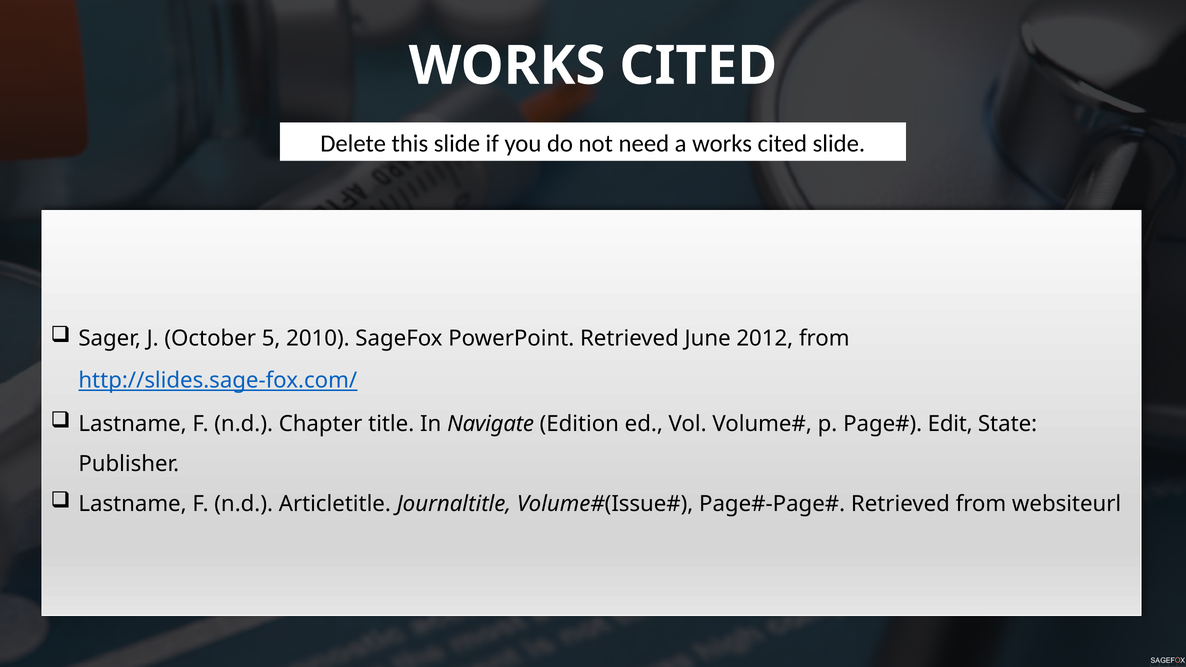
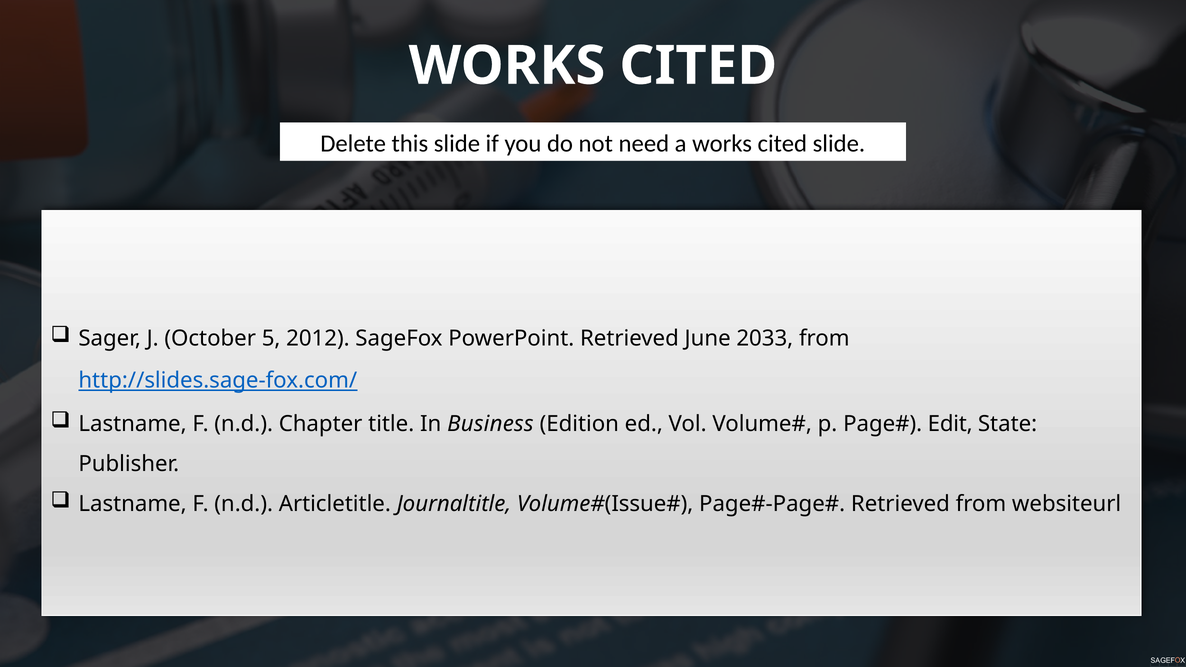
2010: 2010 -> 2012
2012: 2012 -> 2033
Navigate: Navigate -> Business
